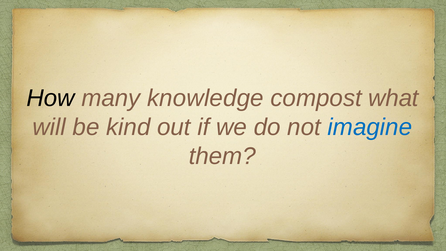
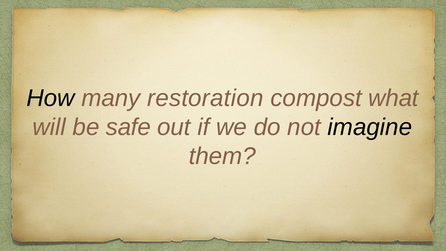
knowledge: knowledge -> restoration
kind: kind -> safe
imagine colour: blue -> black
